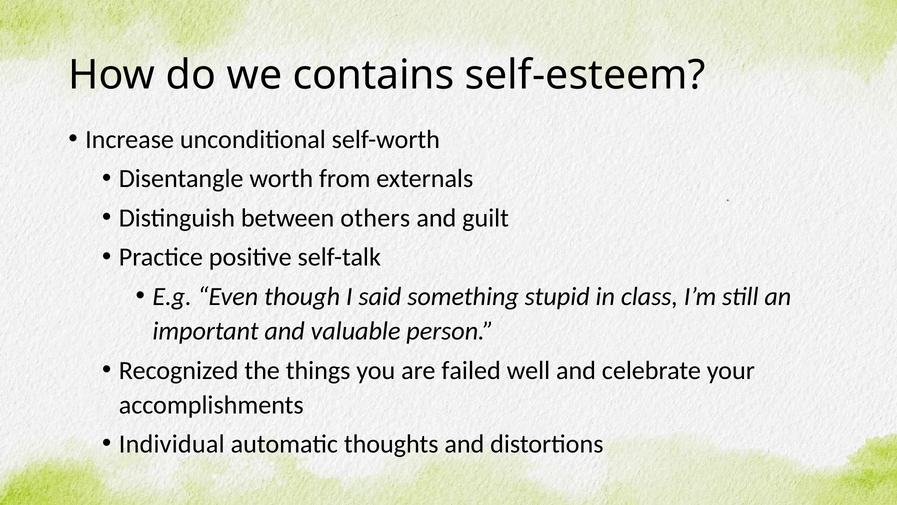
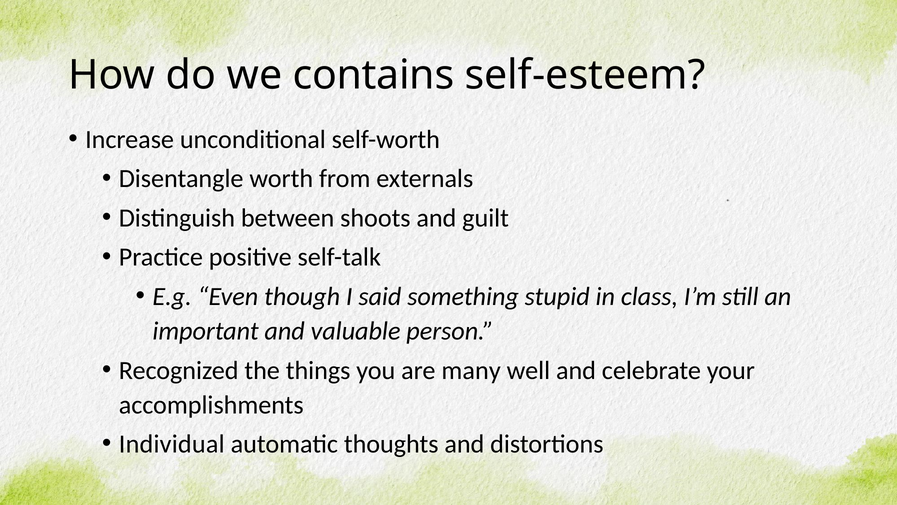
others: others -> shoots
failed: failed -> many
